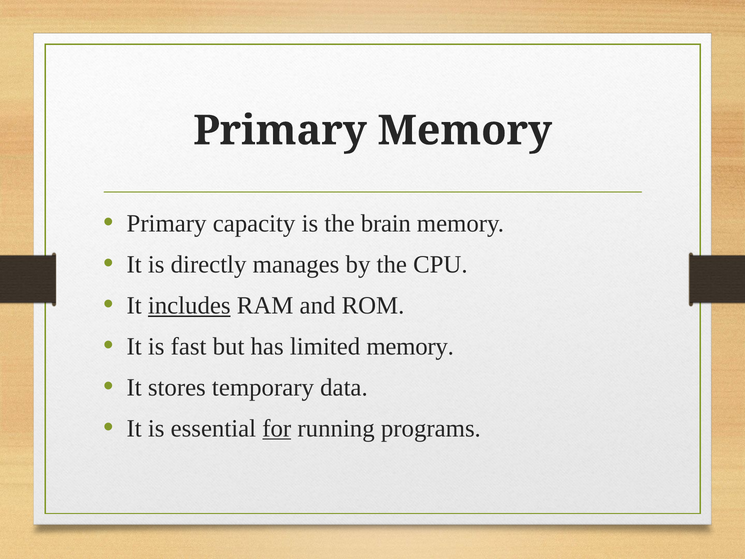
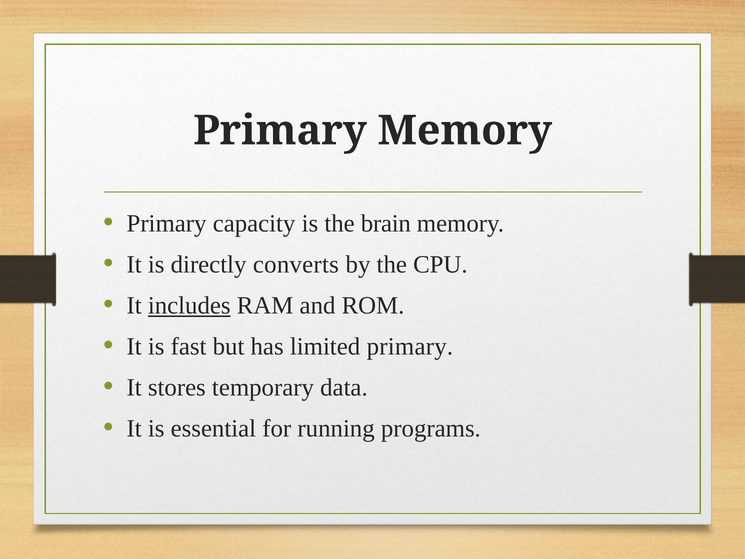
manages: manages -> converts
limited memory: memory -> primary
for underline: present -> none
